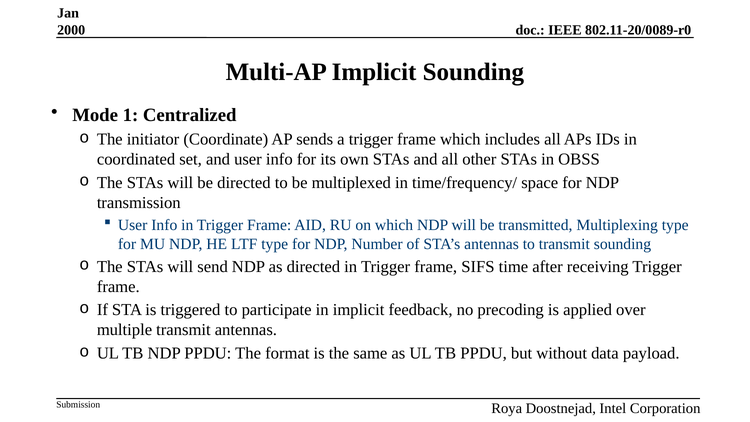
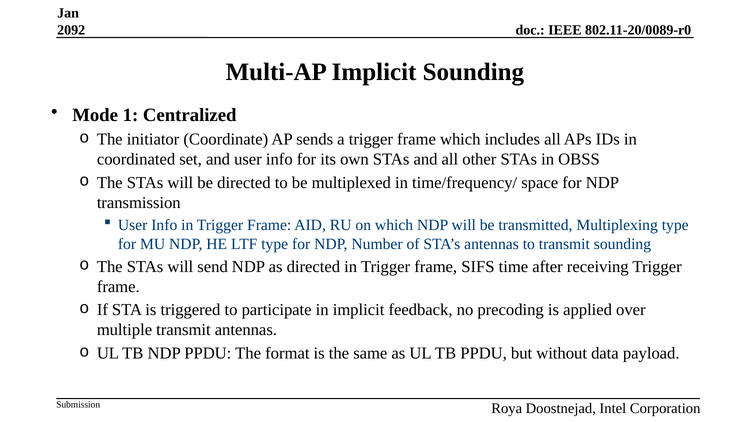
2000: 2000 -> 2092
